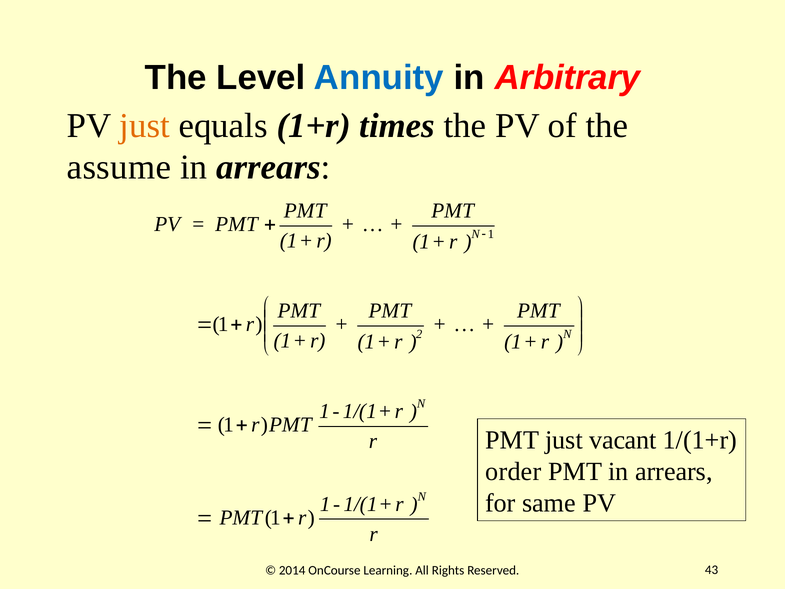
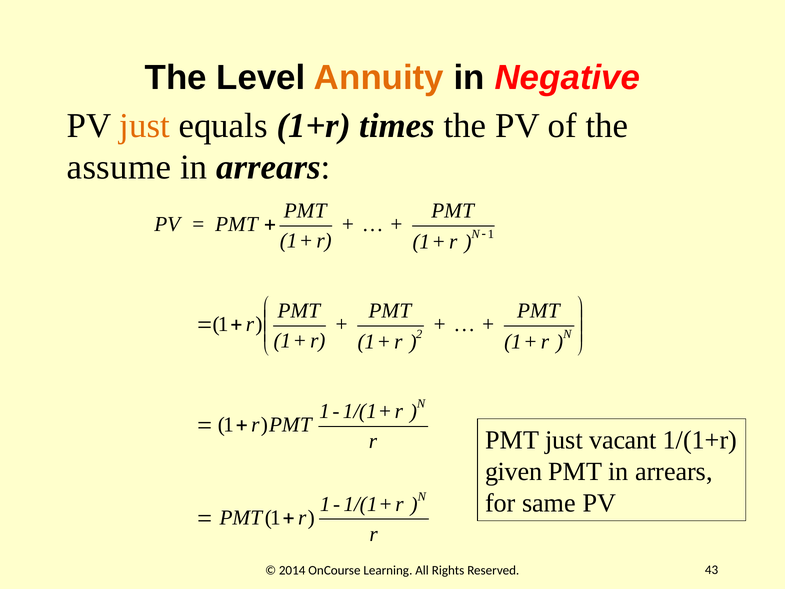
Annuity colour: blue -> orange
Arbitrary: Arbitrary -> Negative
order: order -> given
